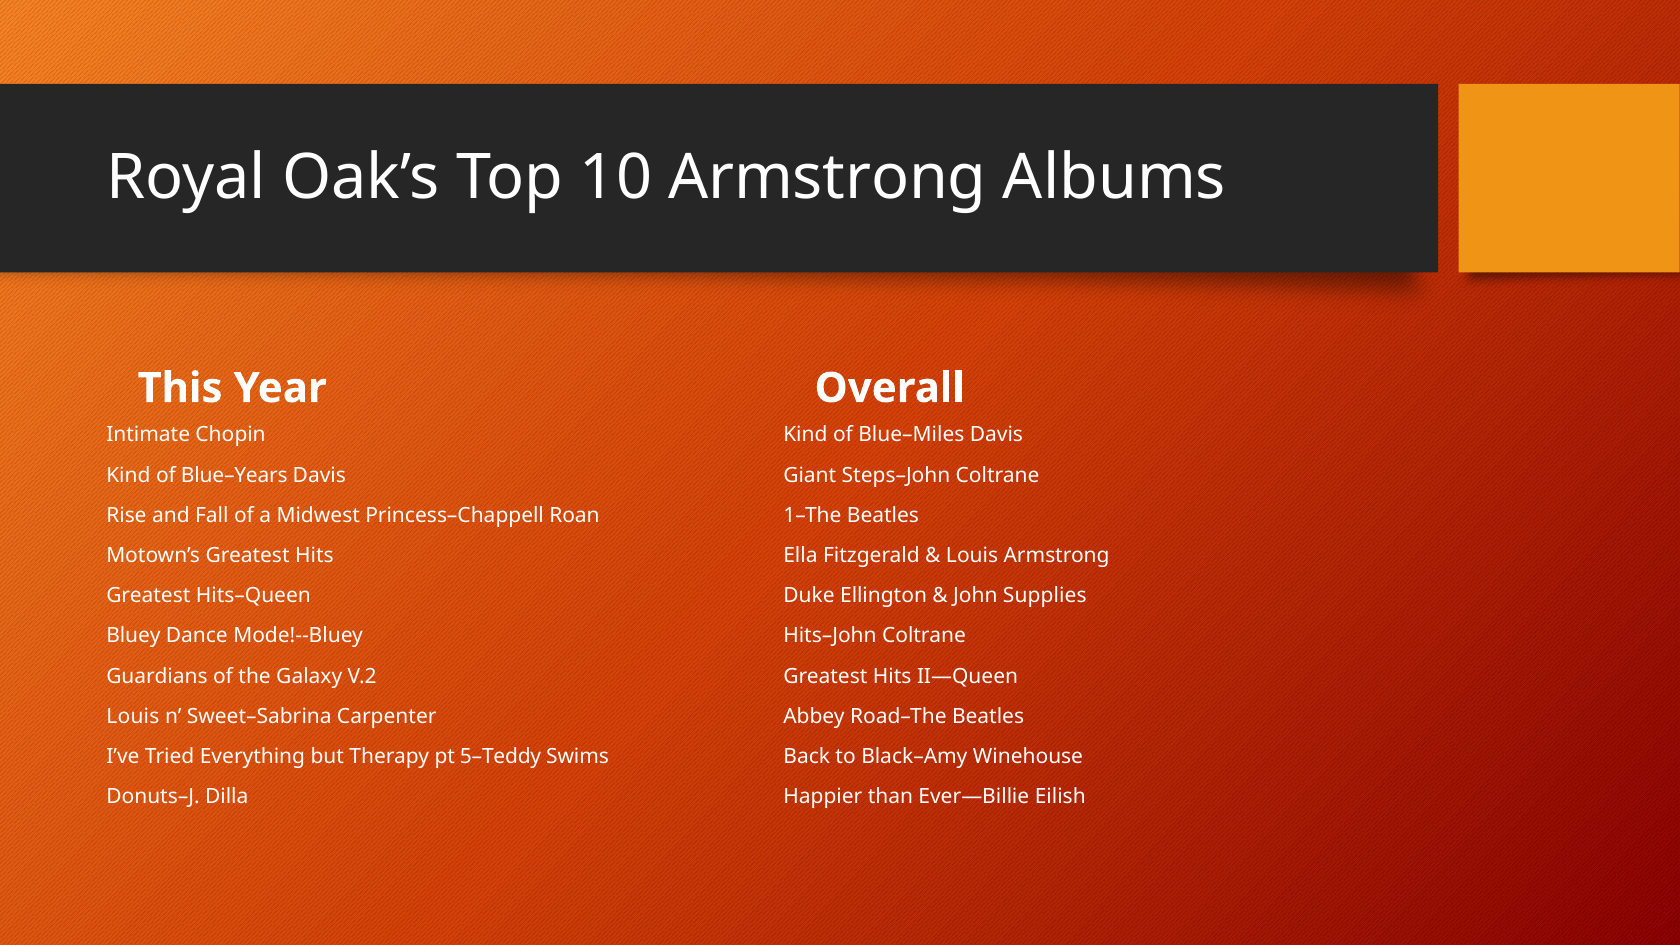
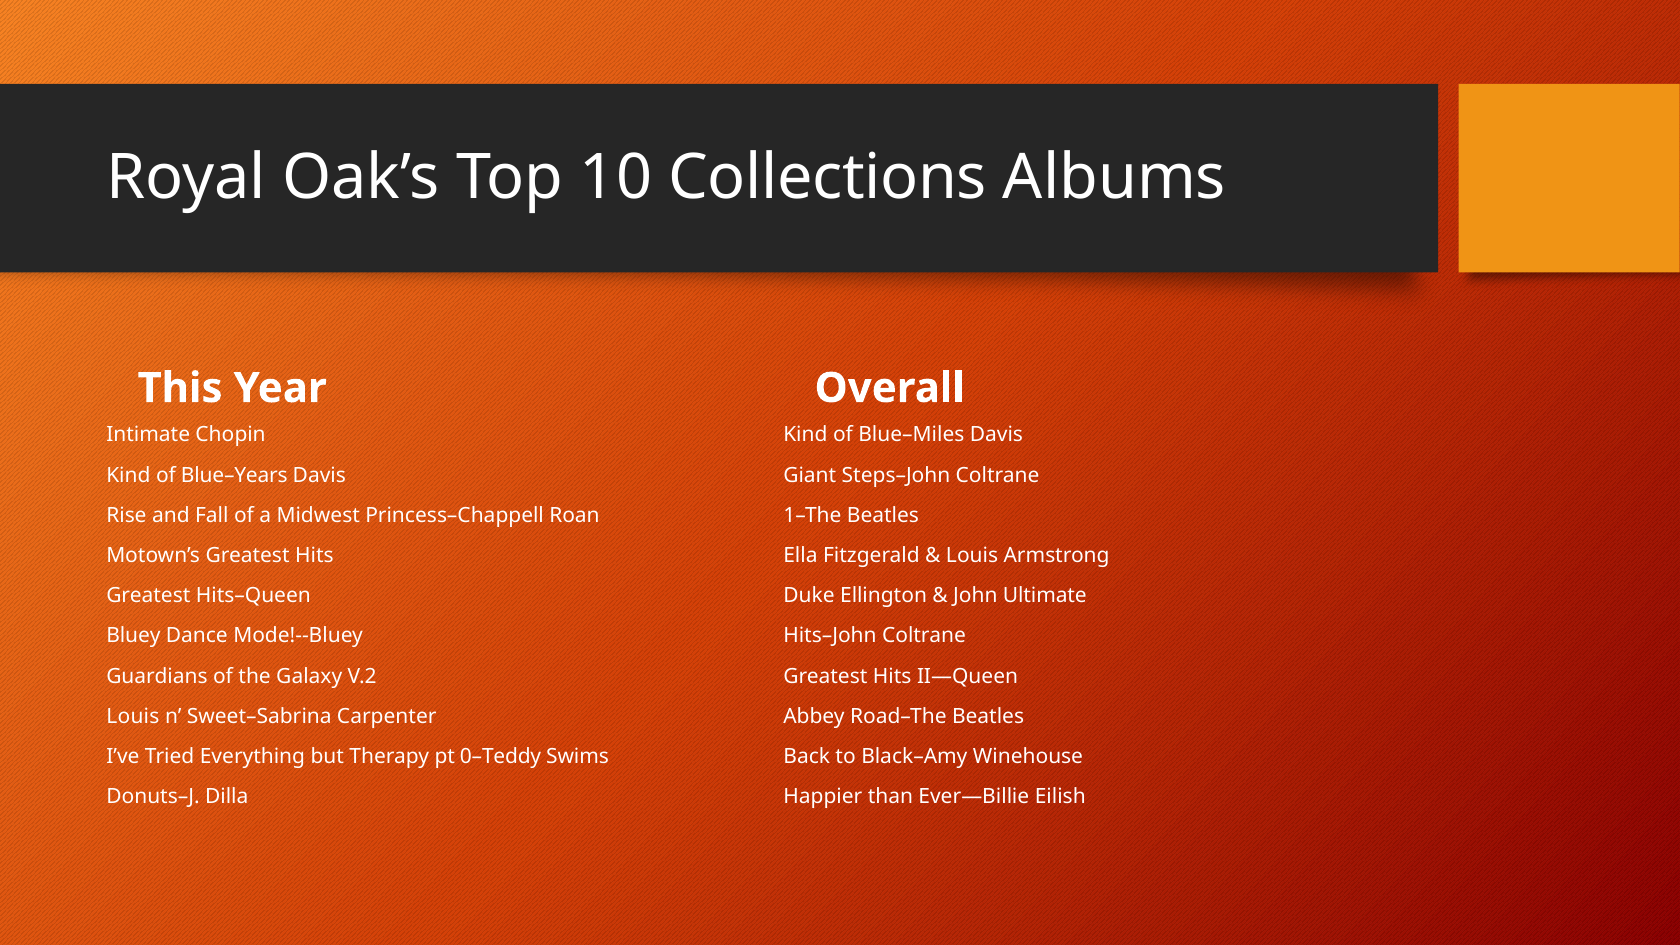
10 Armstrong: Armstrong -> Collections
Supplies: Supplies -> Ultimate
5–Teddy: 5–Teddy -> 0–Teddy
